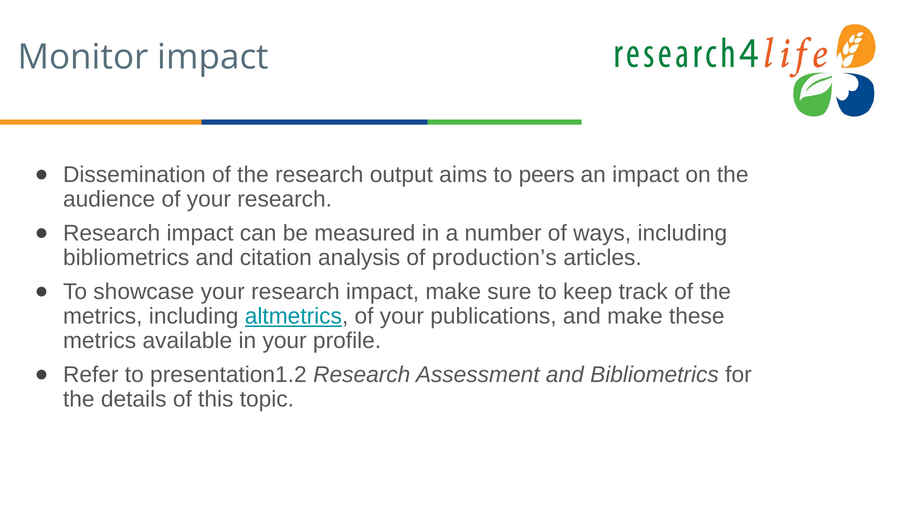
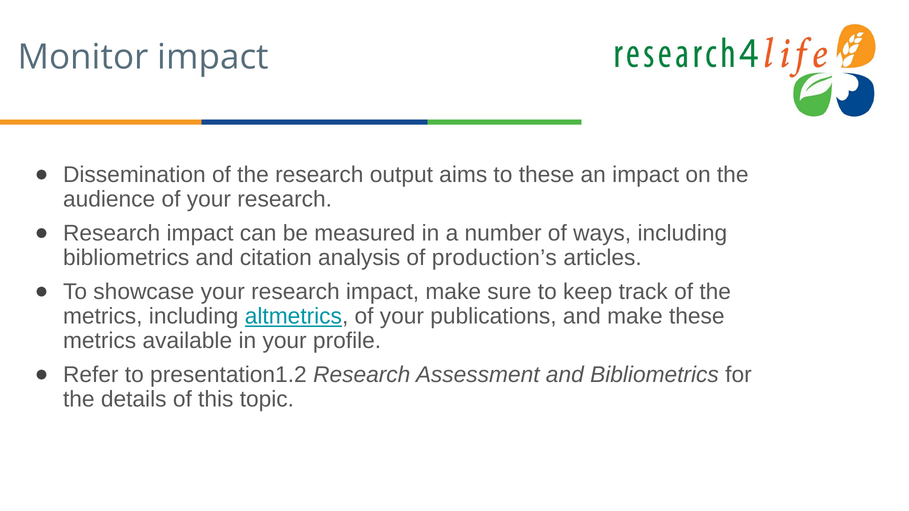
to peers: peers -> these
